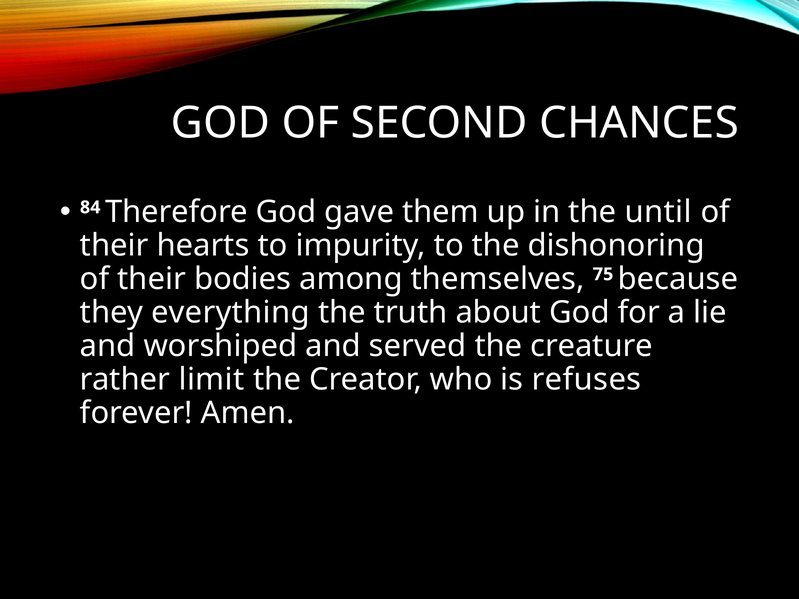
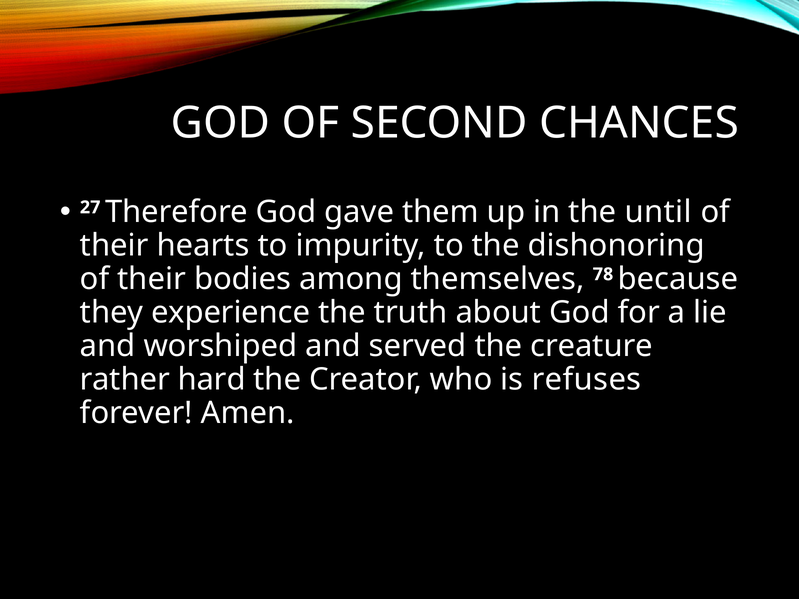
84: 84 -> 27
75: 75 -> 78
everything: everything -> experience
limit: limit -> hard
